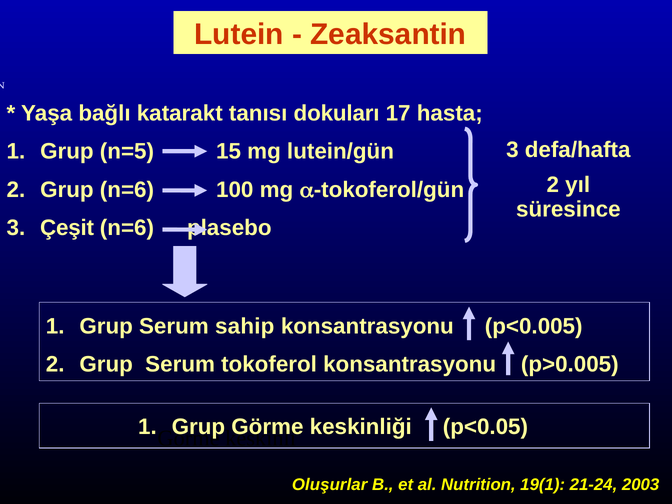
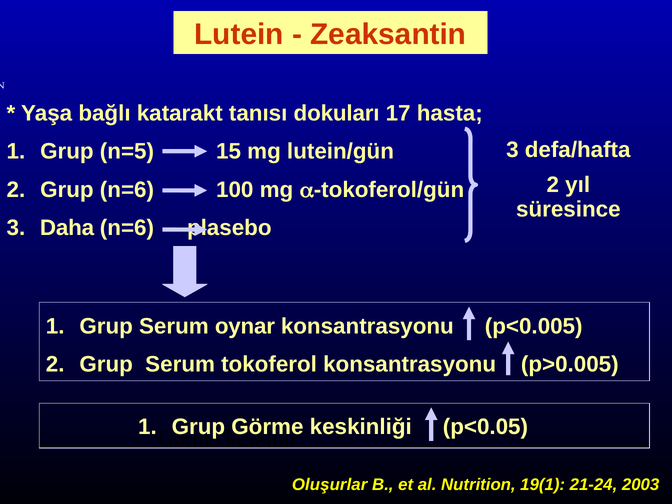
Çeşit: Çeşit -> Daha
sahip: sahip -> oynar
